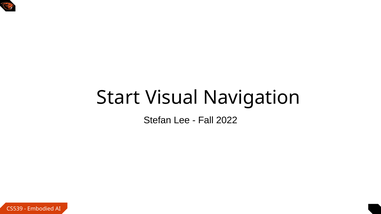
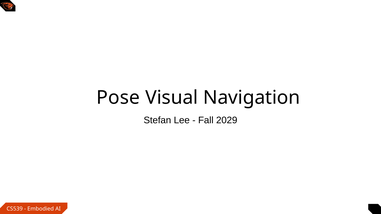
Start: Start -> Pose
2022: 2022 -> 2029
